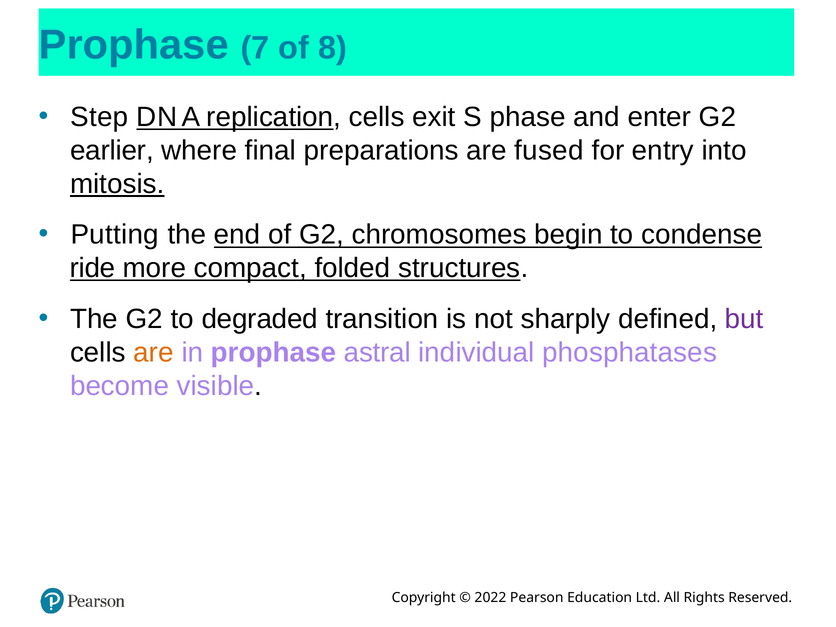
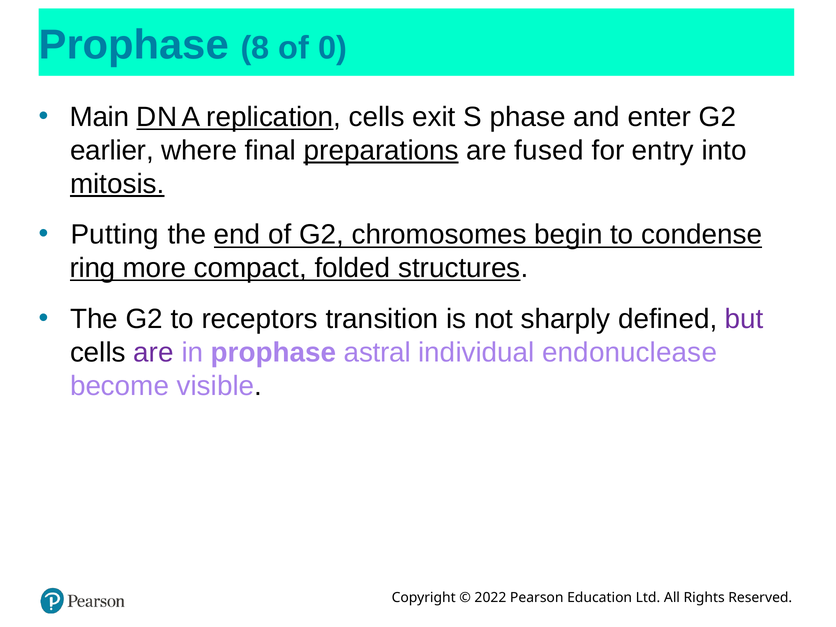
7: 7 -> 8
8: 8 -> 0
Step: Step -> Main
preparations underline: none -> present
ride: ride -> ring
degraded: degraded -> receptors
are at (154, 353) colour: orange -> purple
phosphatases: phosphatases -> endonuclease
